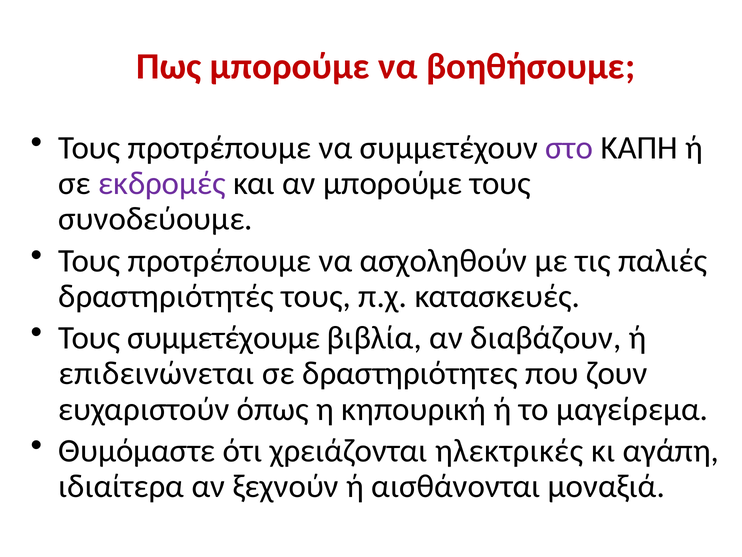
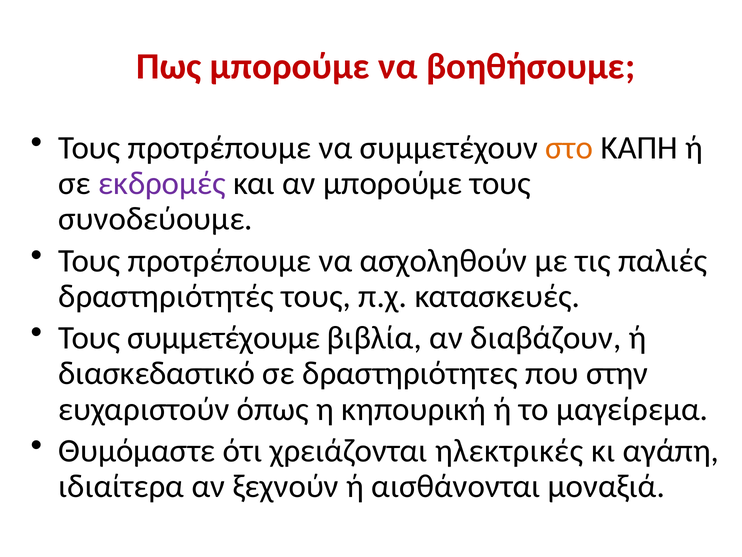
στο colour: purple -> orange
επιδεινώνεται: επιδεινώνεται -> διασκεδαστικό
ζουν: ζουν -> στην
